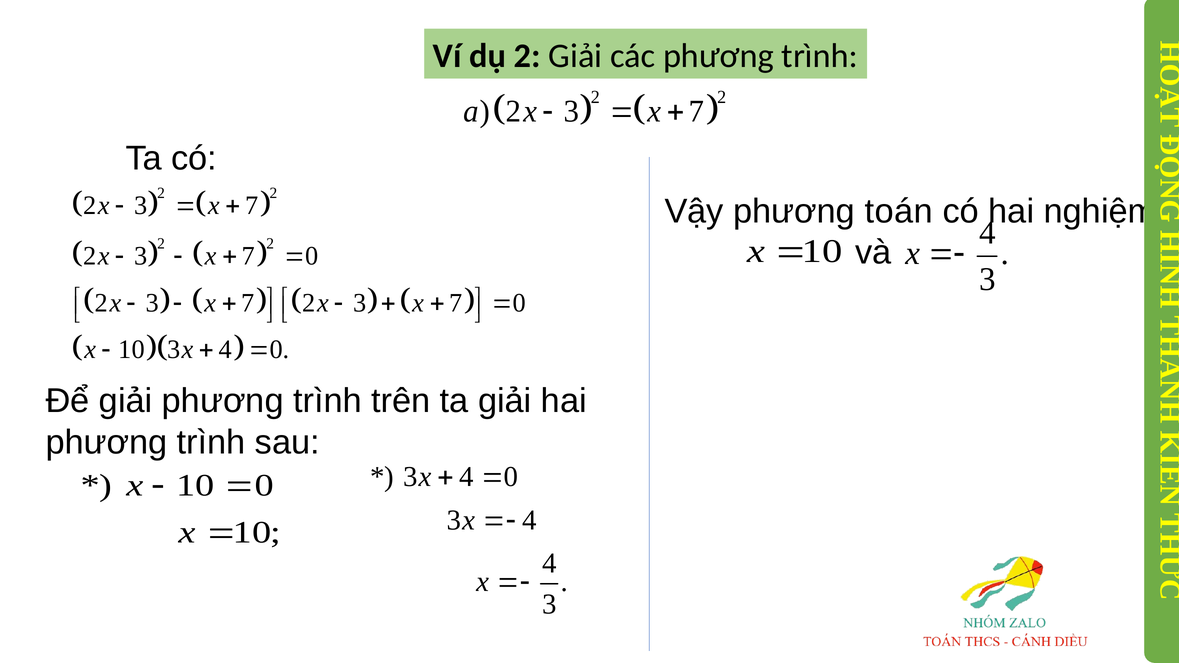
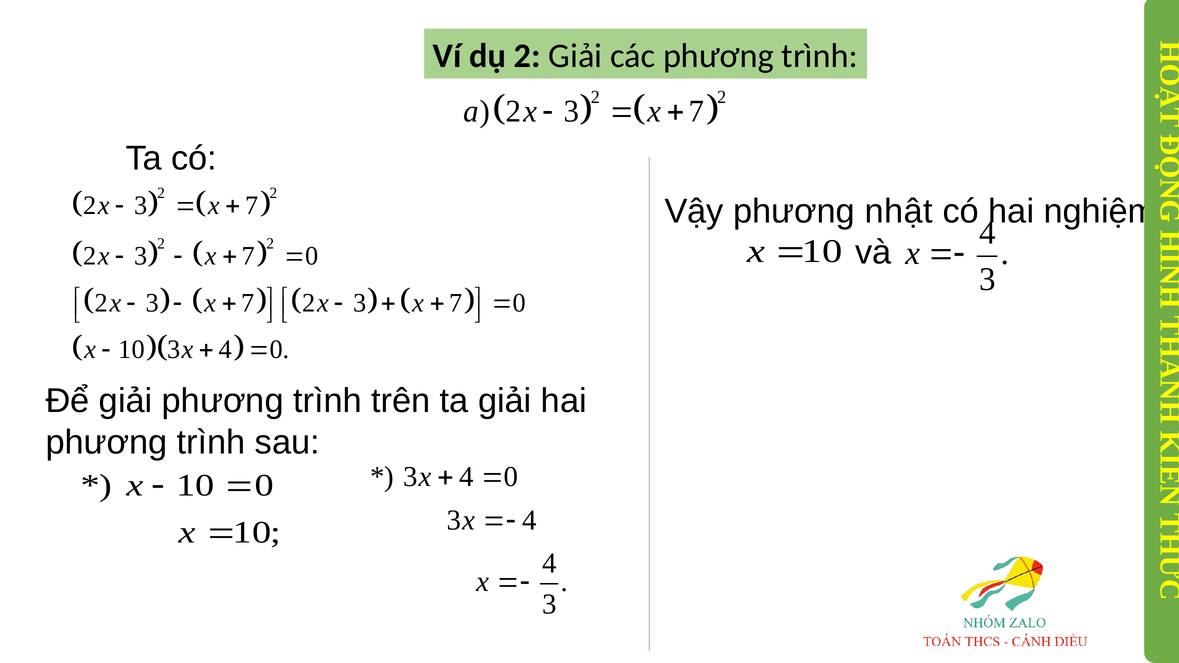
toán: toán -> nhật
